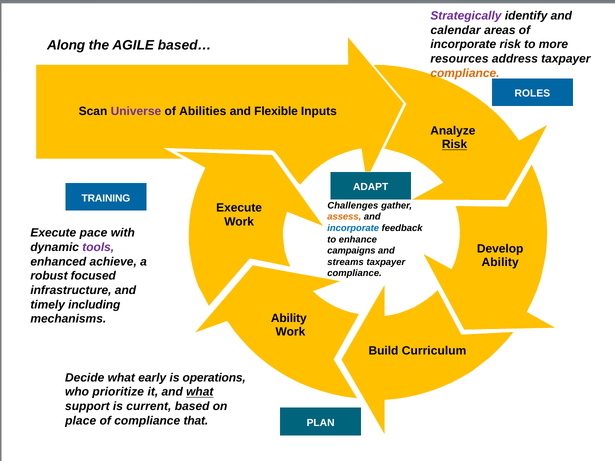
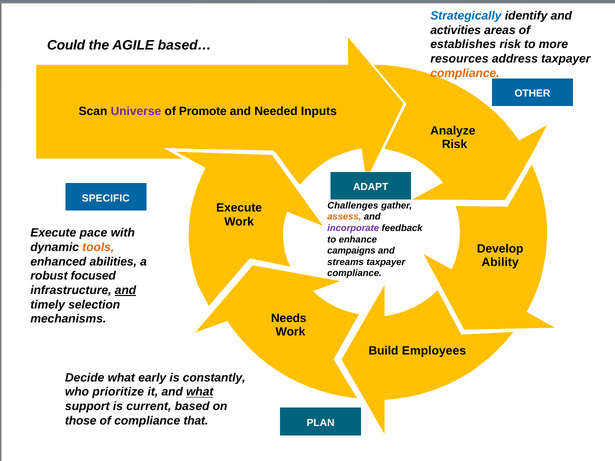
Strategically colour: purple -> blue
calendar: calendar -> activities
incorporate at (463, 44): incorporate -> establishes
Along: Along -> Could
ROLES: ROLES -> OTHER
Abilities: Abilities -> Promote
Flexible: Flexible -> Needed
Risk at (455, 145) underline: present -> none
TRAINING: TRAINING -> SPECIFIC
incorporate at (353, 228) colour: blue -> purple
tools colour: purple -> orange
achieve: achieve -> abilities
and at (126, 290) underline: none -> present
including: including -> selection
Ability at (289, 318): Ability -> Needs
Curriculum: Curriculum -> Employees
operations: operations -> constantly
place: place -> those
